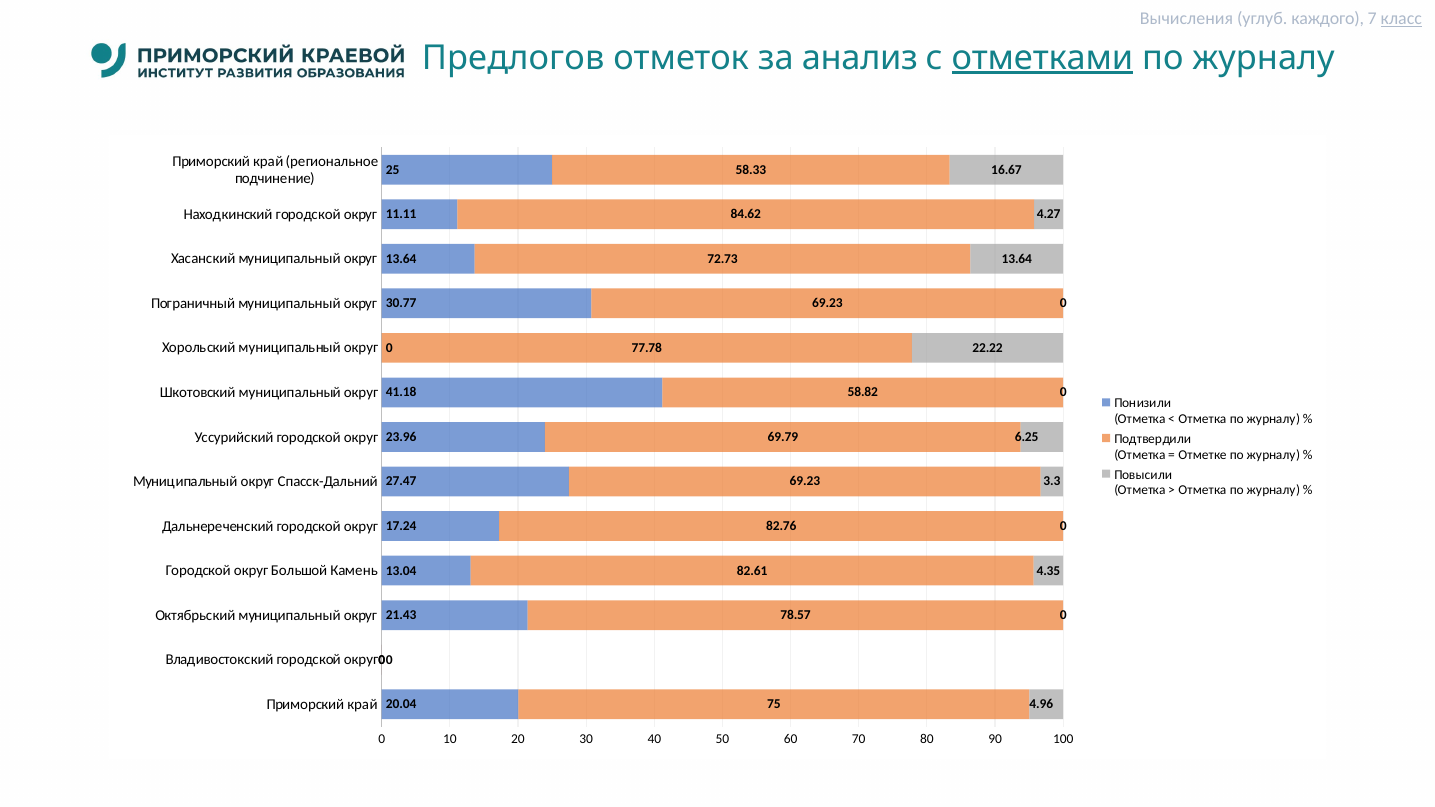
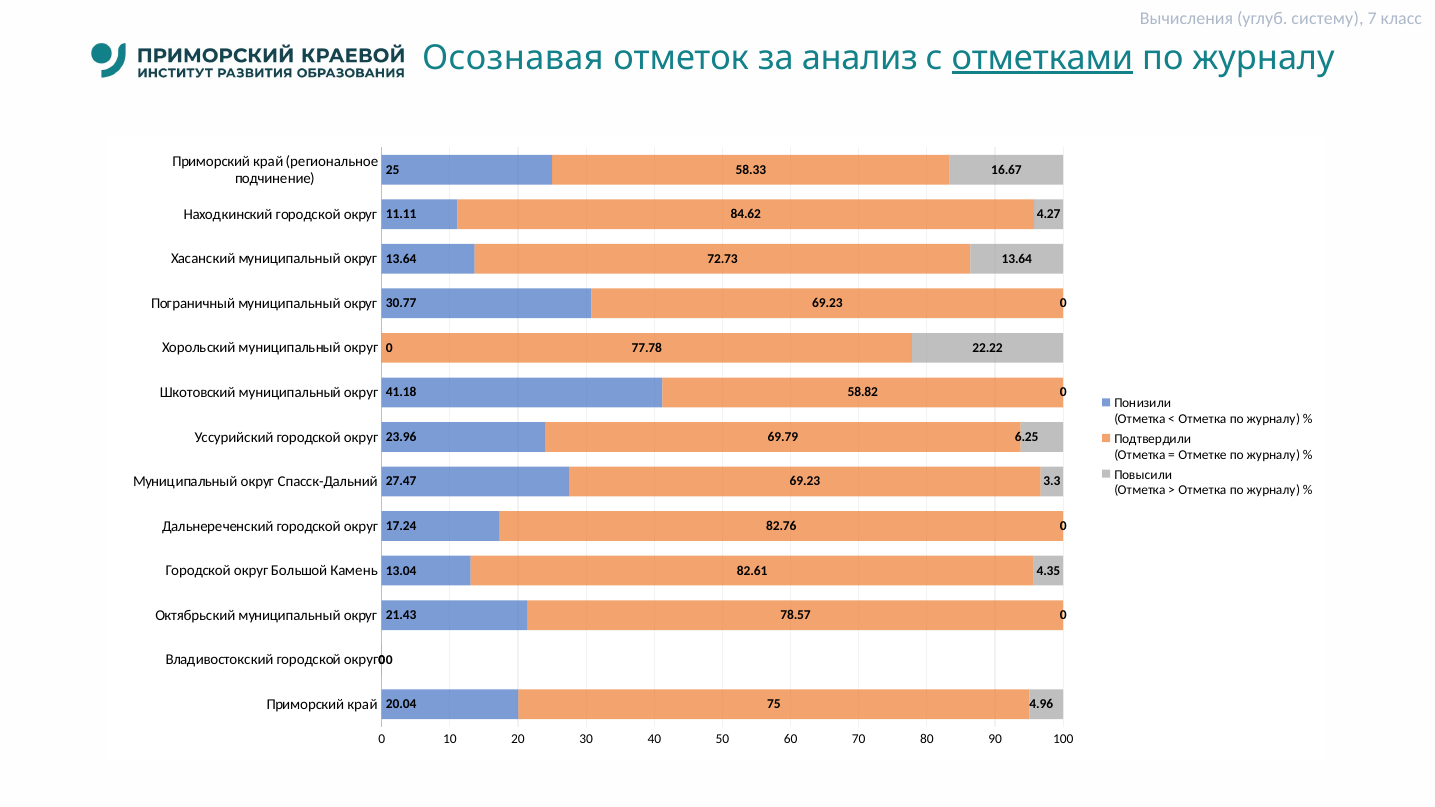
каждого: каждого -> систему
класс underline: present -> none
Предлогов: Предлогов -> Осознавая
